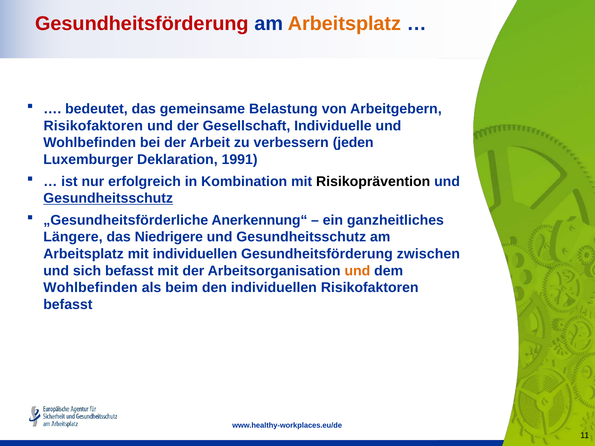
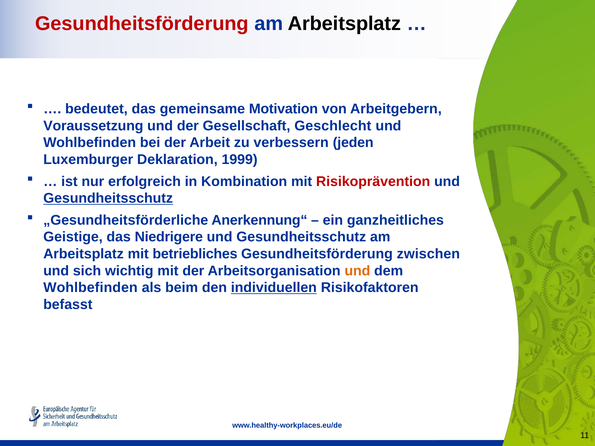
Arbeitsplatz at (344, 24) colour: orange -> black
Belastung: Belastung -> Motivation
Risikofaktoren at (93, 126): Risikofaktoren -> Voraussetzung
Individuelle: Individuelle -> Geschlecht
1991: 1991 -> 1999
Risikoprävention colour: black -> red
Längere: Längere -> Geistige
mit individuellen: individuellen -> betriebliches
sich befasst: befasst -> wichtig
individuellen at (274, 288) underline: none -> present
